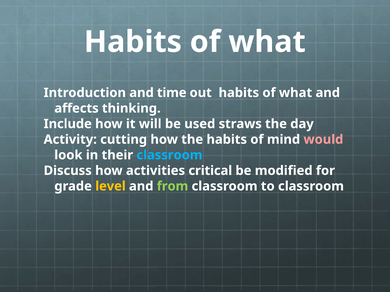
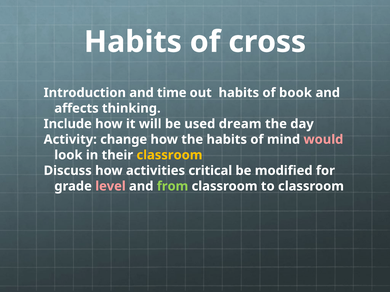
what at (267, 42): what -> cross
out habits of what: what -> book
straws: straws -> dream
cutting: cutting -> change
classroom at (169, 155) colour: light blue -> yellow
level colour: yellow -> pink
